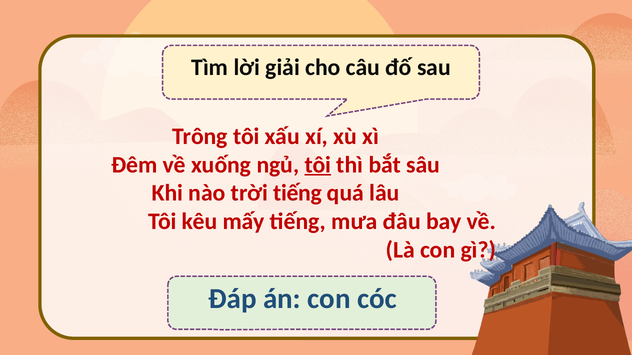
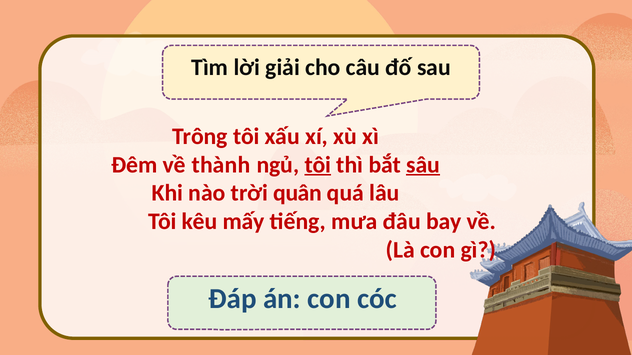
xuống: xuống -> thành
sâu underline: none -> present
trời tiếng: tiếng -> quân
